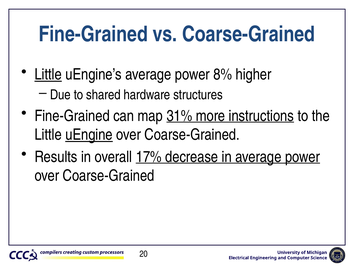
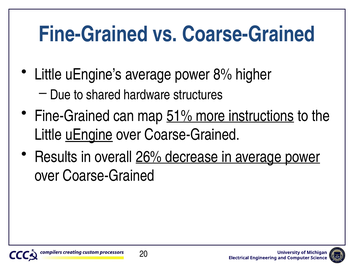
Little at (48, 74) underline: present -> none
31%: 31% -> 51%
17%: 17% -> 26%
